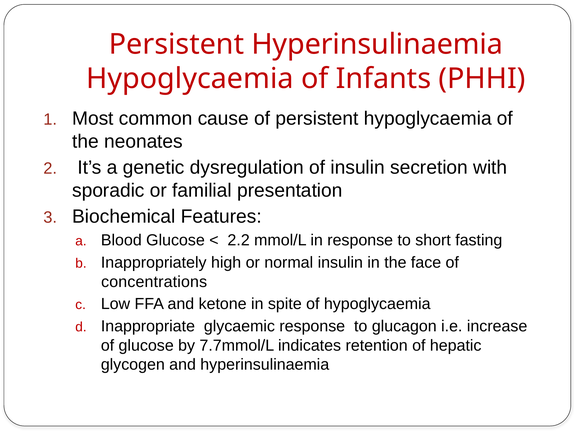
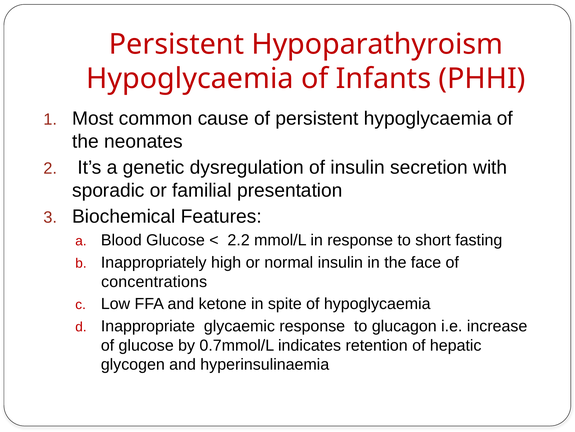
Persistent Hyperinsulinaemia: Hyperinsulinaemia -> Hypoparathyroism
7.7mmol/L: 7.7mmol/L -> 0.7mmol/L
